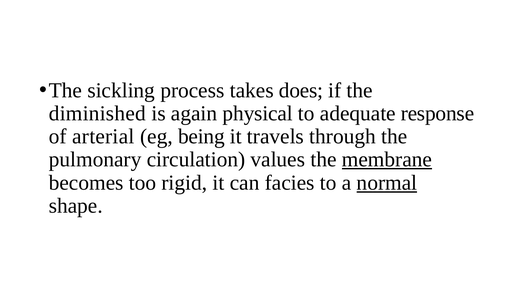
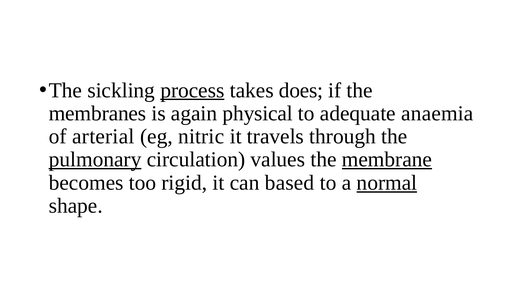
process underline: none -> present
diminished: diminished -> membranes
response: response -> anaemia
being: being -> nitric
pulmonary underline: none -> present
facies: facies -> based
